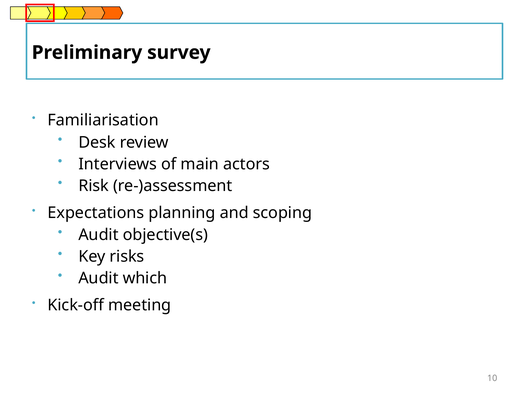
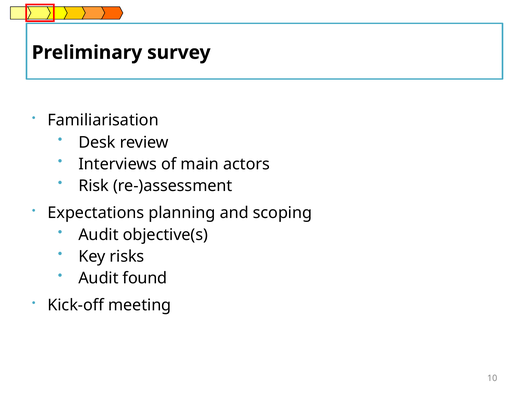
which: which -> found
